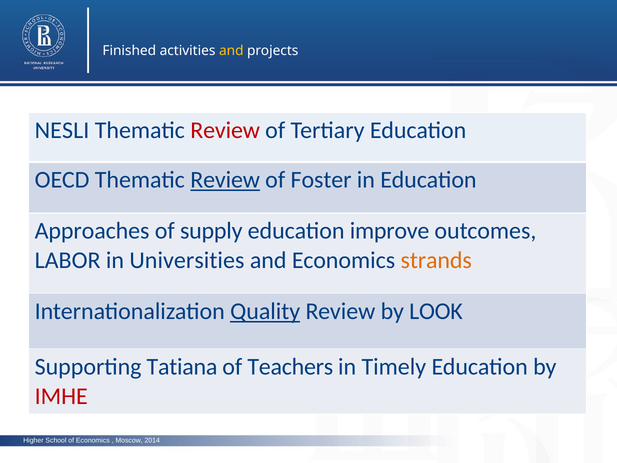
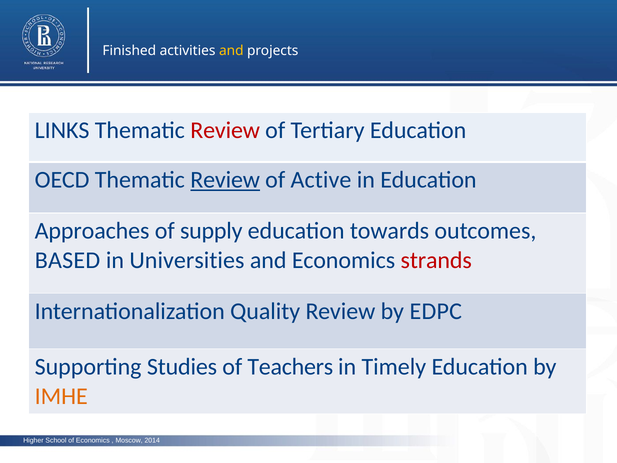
NESLI: NESLI -> LINKS
Foster: Foster -> Active
improve: improve -> towards
LABOR: LABOR -> BASED
strands colour: orange -> red
Quality underline: present -> none
LOOK: LOOK -> EDPC
Tatiana: Tatiana -> Studies
IMHE colour: red -> orange
